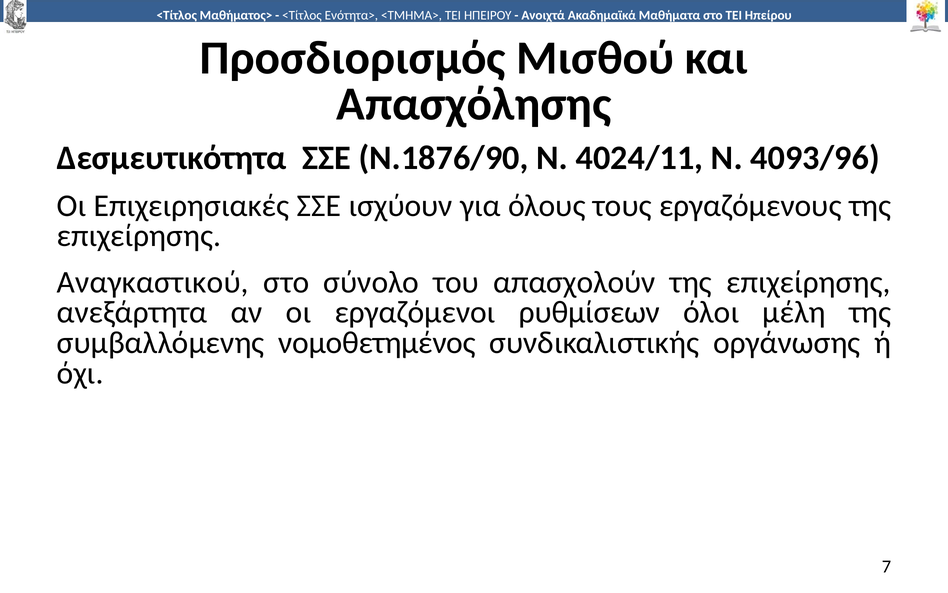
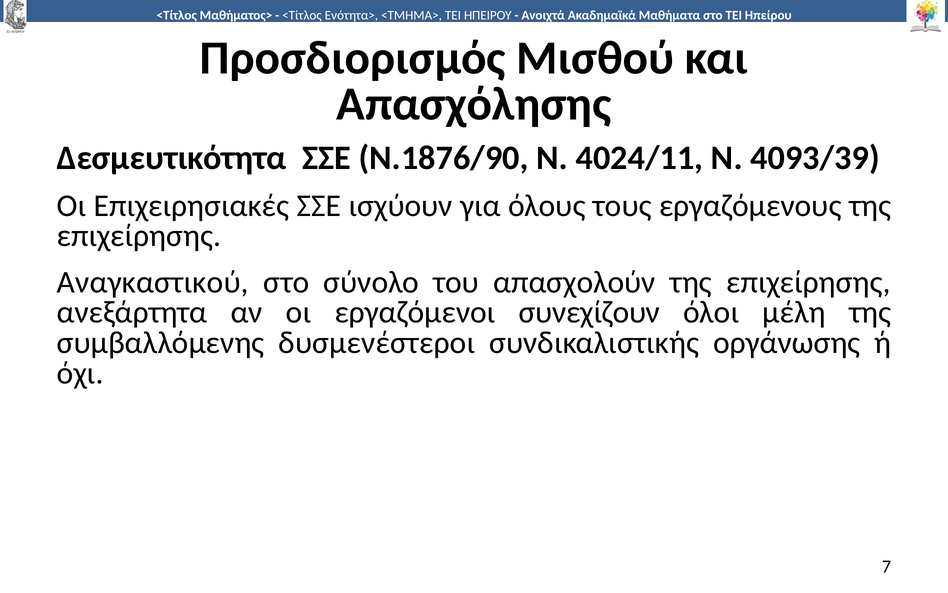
4093/96: 4093/96 -> 4093/39
ρυθµίσεων: ρυθµίσεων -> συνεχίζουν
νοµοθετηµένος: νοµοθετηµένος -> δυσµενέστεροι
